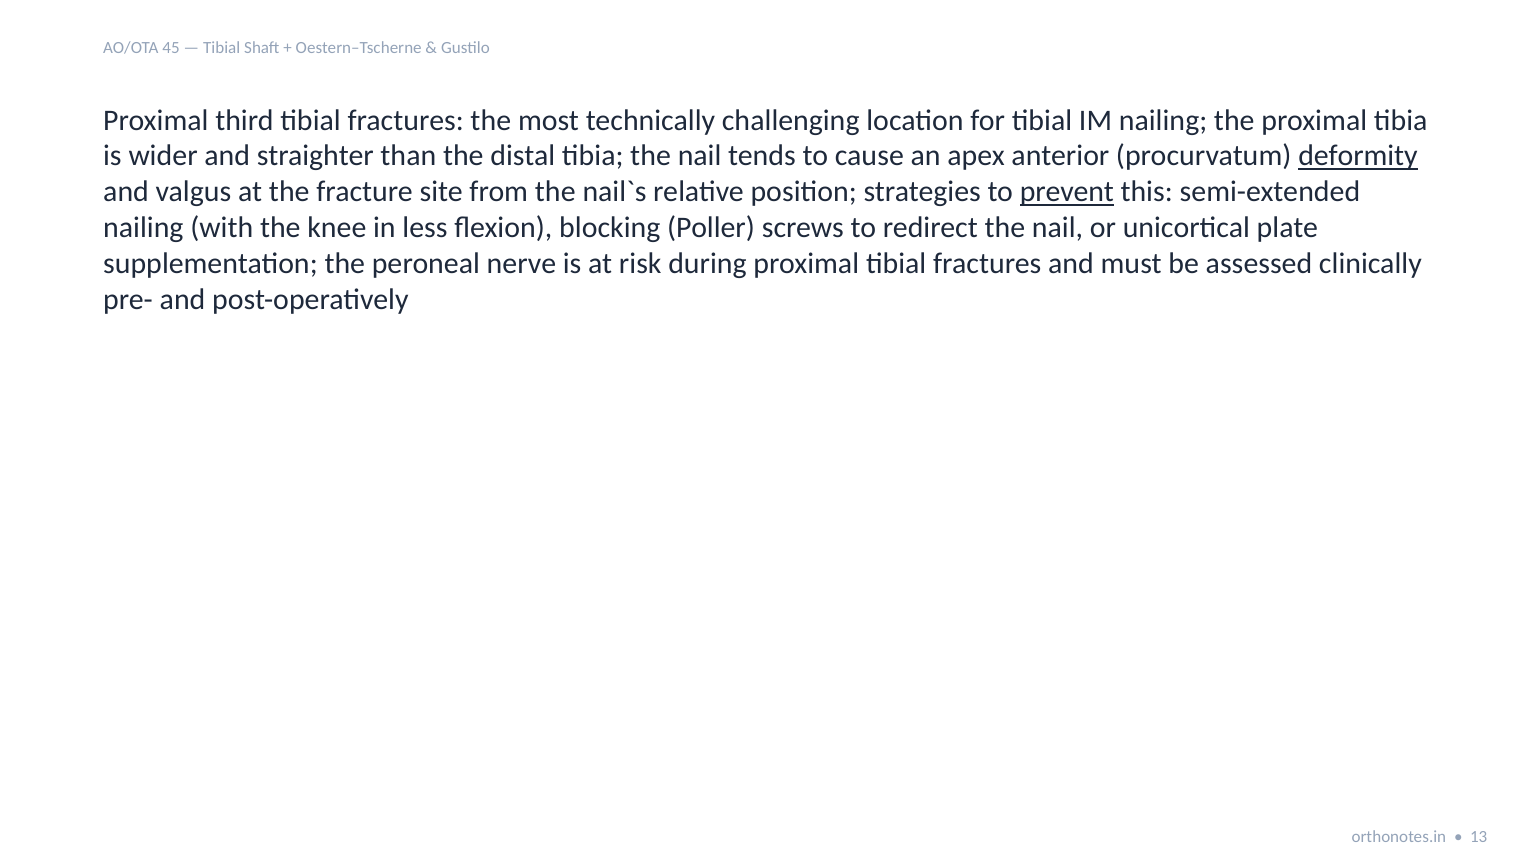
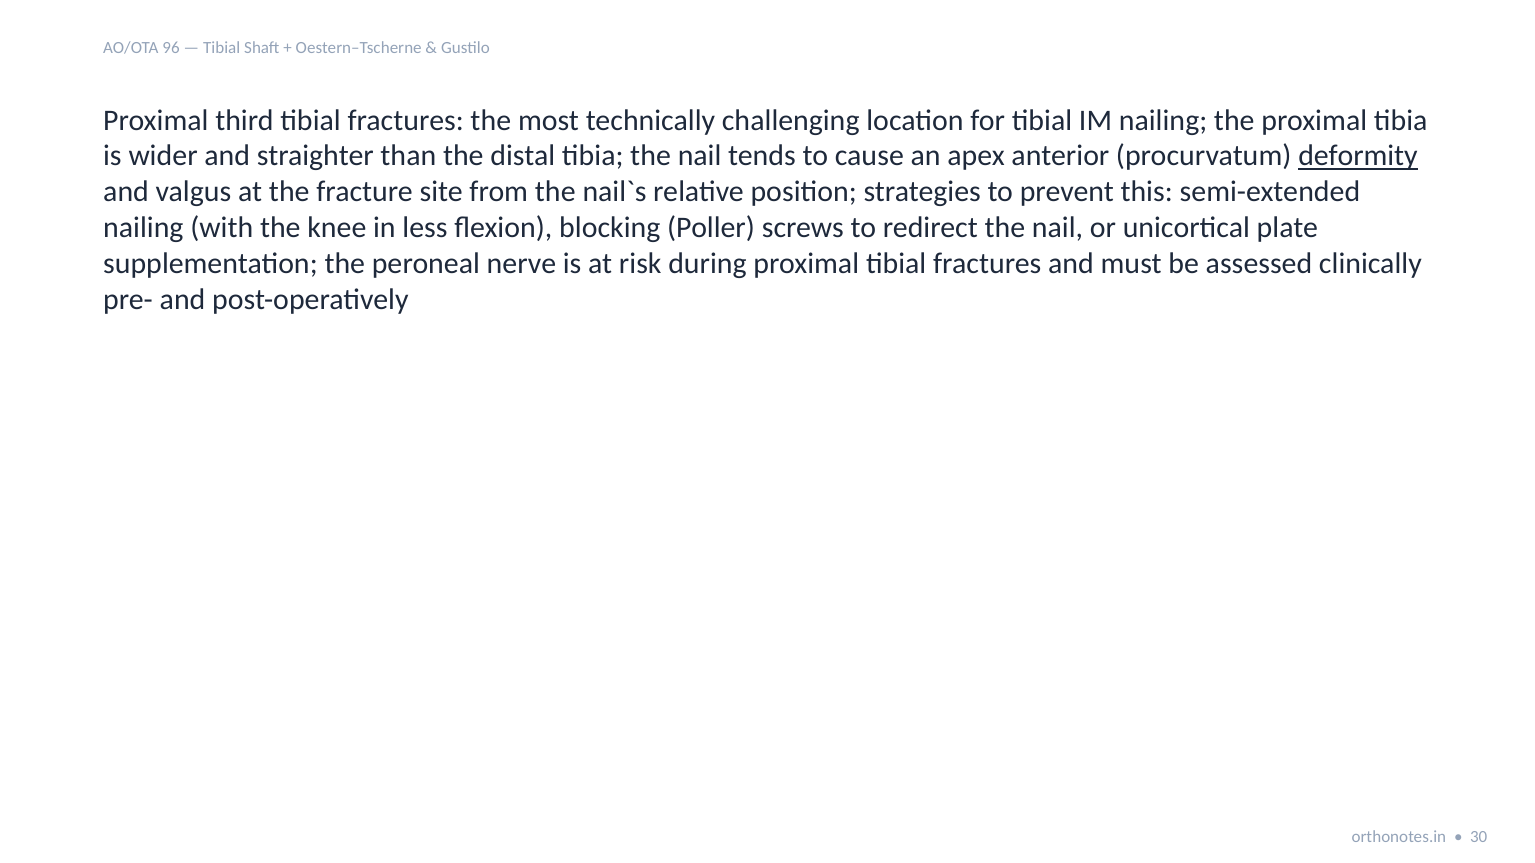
45: 45 -> 96
prevent underline: present -> none
13: 13 -> 30
